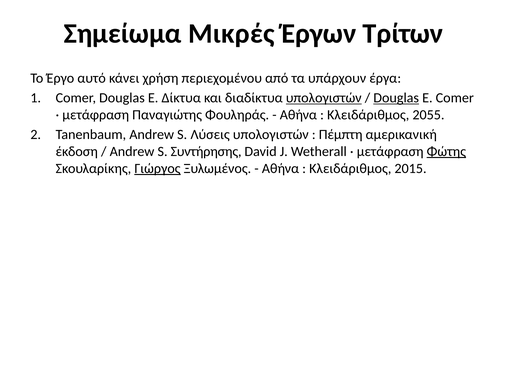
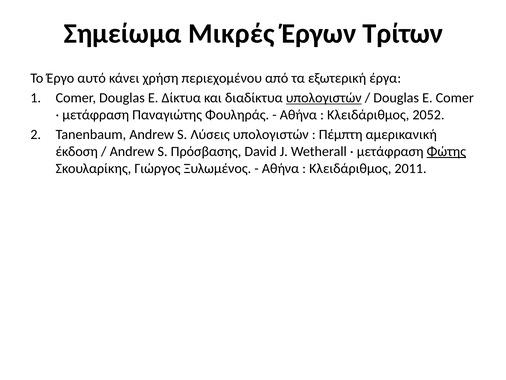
υπάρχουν: υπάρχουν -> εξωτερική
Douglas at (396, 98) underline: present -> none
2055: 2055 -> 2052
Συντήρησης: Συντήρησης -> Πρόσβασης
Γιώργος underline: present -> none
2015: 2015 -> 2011
